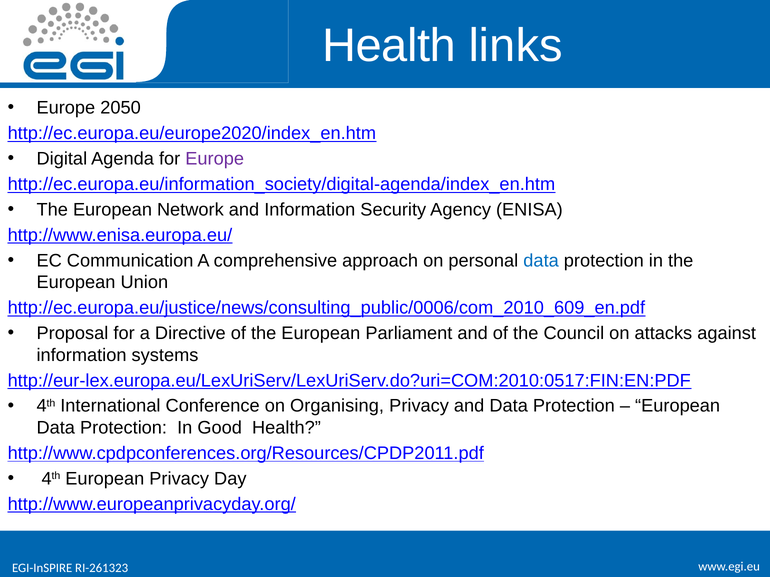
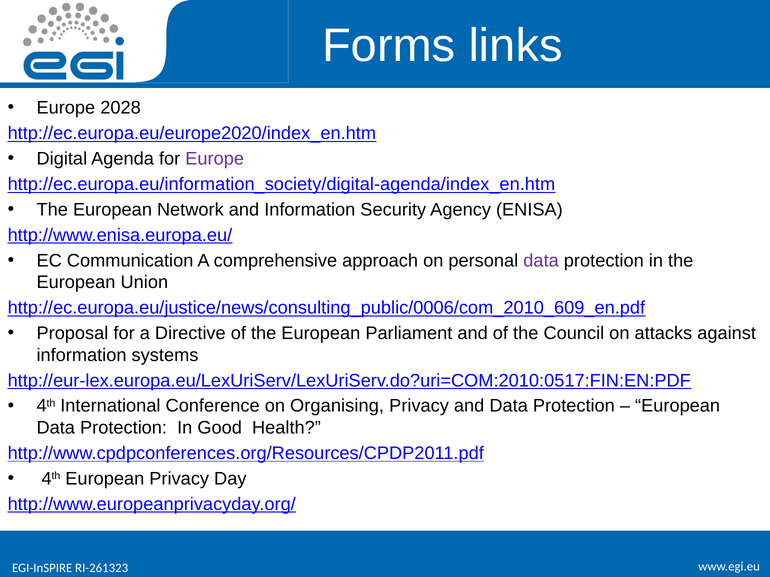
Health at (389, 46): Health -> Forms
2050: 2050 -> 2028
data at (541, 261) colour: blue -> purple
